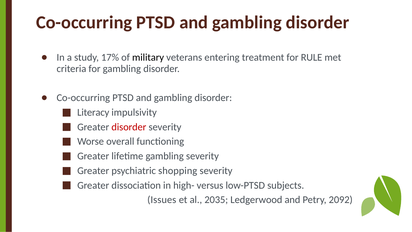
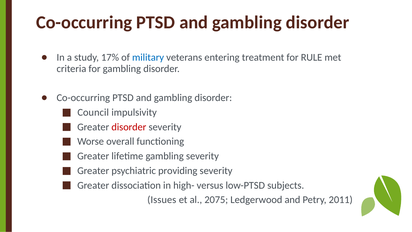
military colour: black -> blue
Literacy: Literacy -> Council
shopping: shopping -> providing
2035: 2035 -> 2075
2092: 2092 -> 2011
